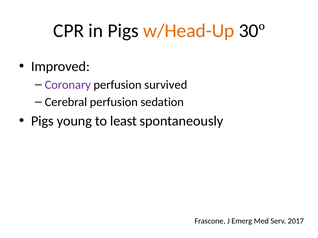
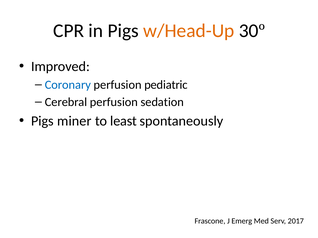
Coronary colour: purple -> blue
survived: survived -> pediatric
young: young -> miner
